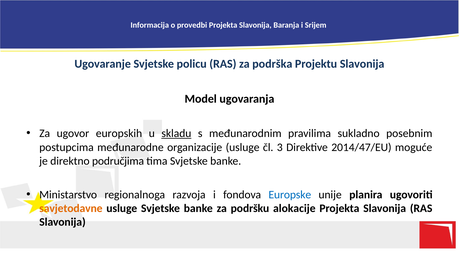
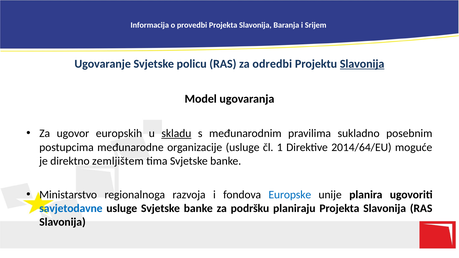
podrška: podrška -> odredbi
Slavonija at (362, 64) underline: none -> present
3: 3 -> 1
2014/47/EU: 2014/47/EU -> 2014/64/EU
područjima: područjima -> zemljištem
savjetodavne colour: orange -> blue
alokacije: alokacije -> planiraju
